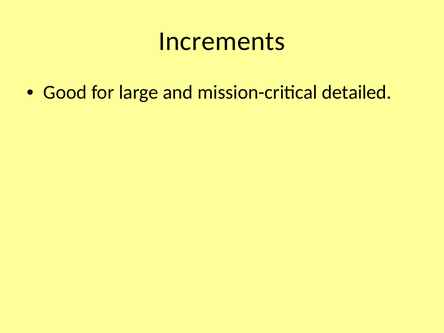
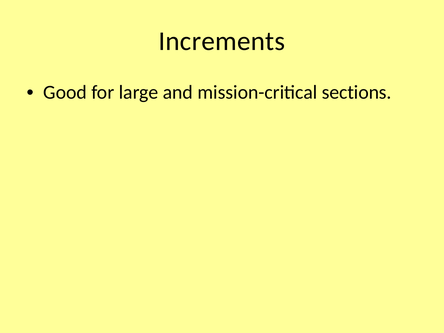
detailed: detailed -> sections
